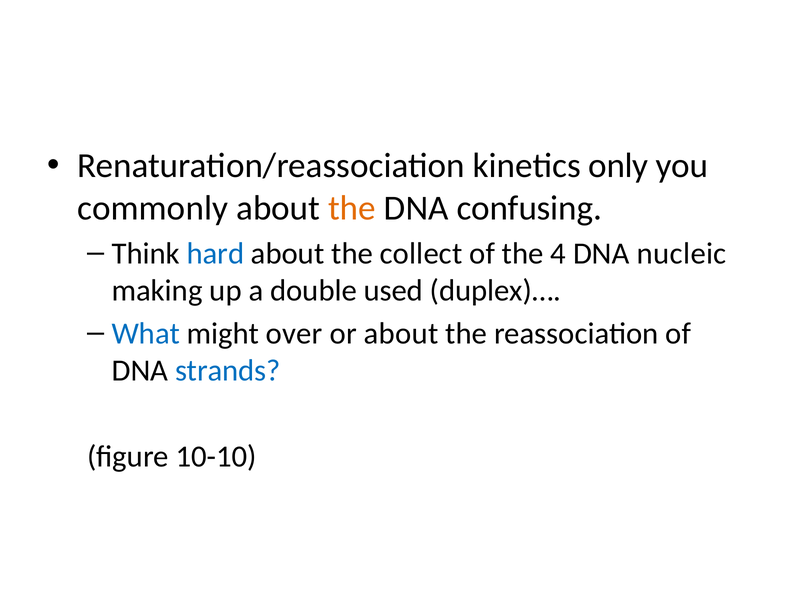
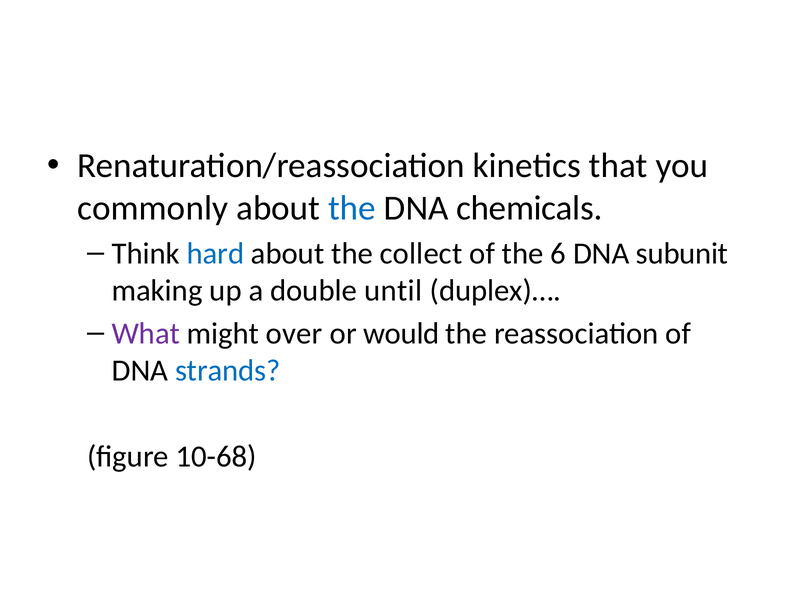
only: only -> that
the at (352, 208) colour: orange -> blue
confusing: confusing -> chemicals
4: 4 -> 6
nucleic: nucleic -> subunit
used: used -> until
What colour: blue -> purple
or about: about -> would
10-10: 10-10 -> 10-68
